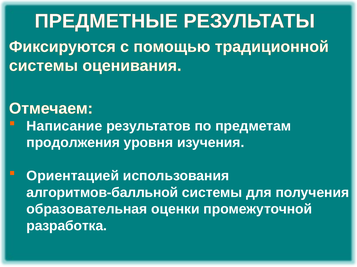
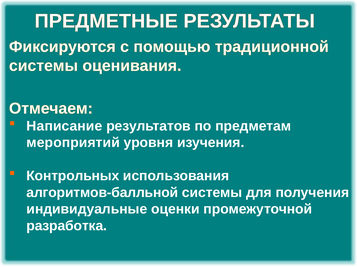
продолжения: продолжения -> мероприятий
Ориентацией: Ориентацией -> Контрольных
образовательная: образовательная -> индивидуальные
